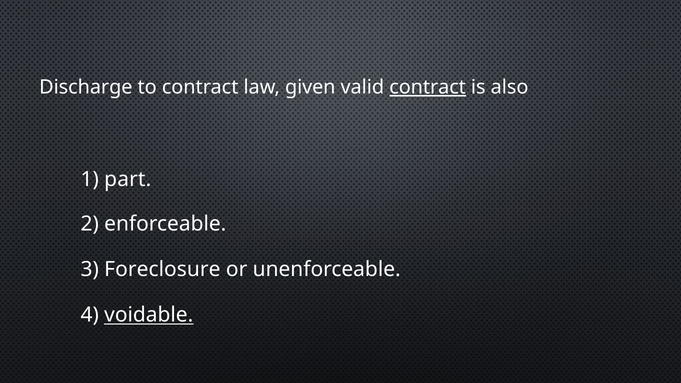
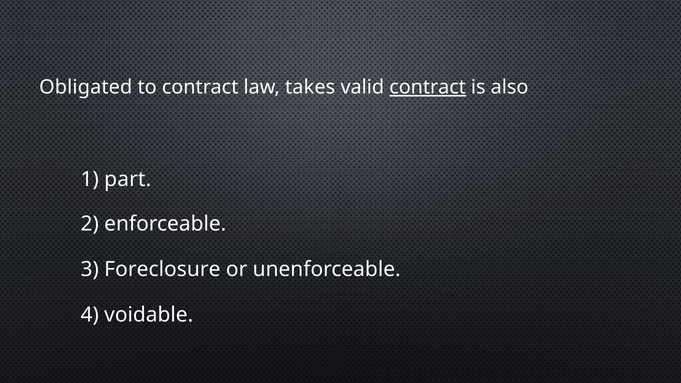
Discharge: Discharge -> Obligated
given: given -> takes
voidable underline: present -> none
